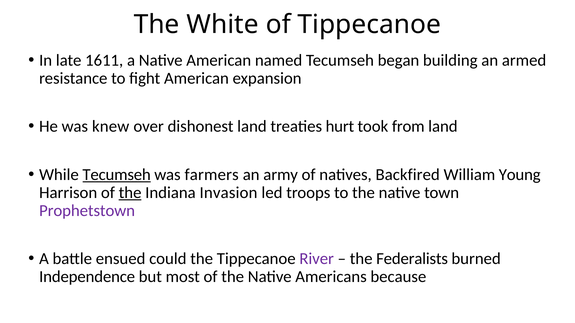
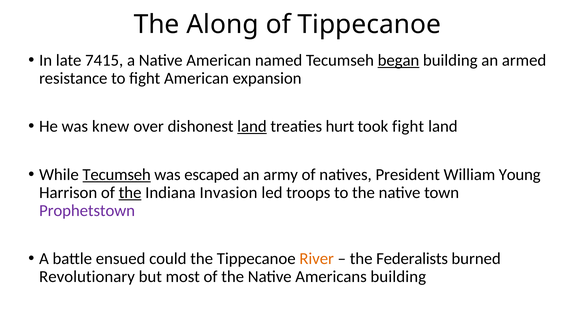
White: White -> Along
1611: 1611 -> 7415
began underline: none -> present
land at (252, 127) underline: none -> present
took from: from -> fight
farmers: farmers -> escaped
Backfired: Backfired -> President
River colour: purple -> orange
Independence: Independence -> Revolutionary
Americans because: because -> building
